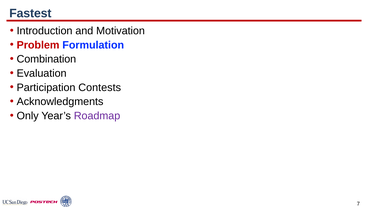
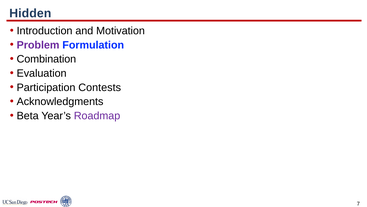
Fastest: Fastest -> Hidden
Problem colour: red -> purple
Only: Only -> Beta
